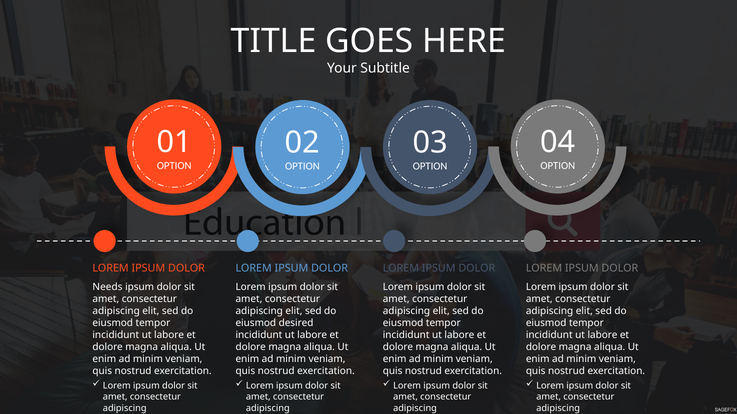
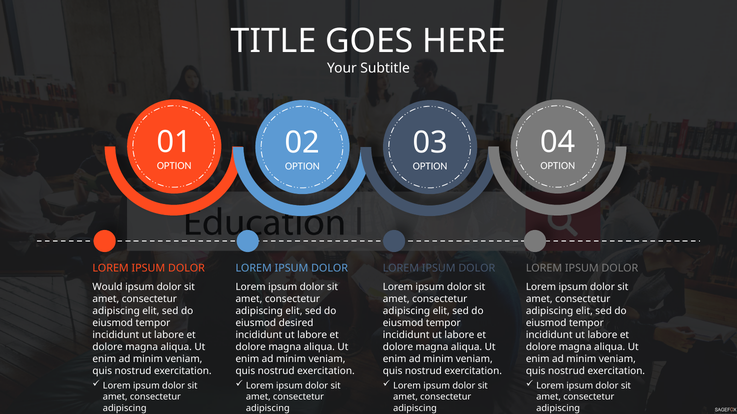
Needs: Needs -> Would
